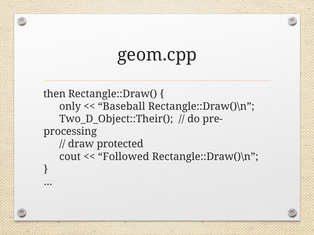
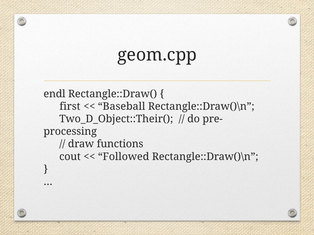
then: then -> endl
only: only -> first
protected: protected -> functions
